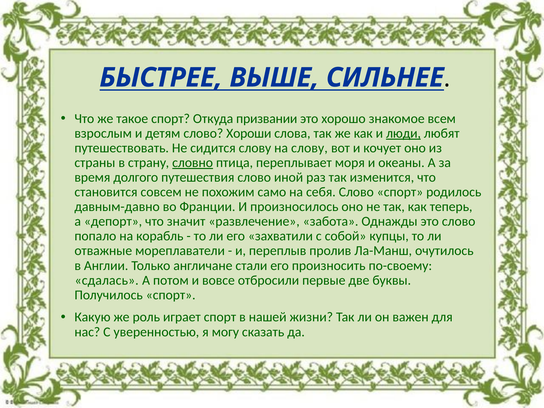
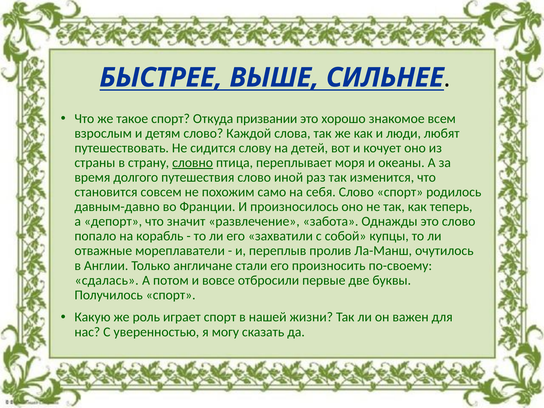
Хороши: Хороши -> Каждой
люди underline: present -> none
на слову: слову -> детей
